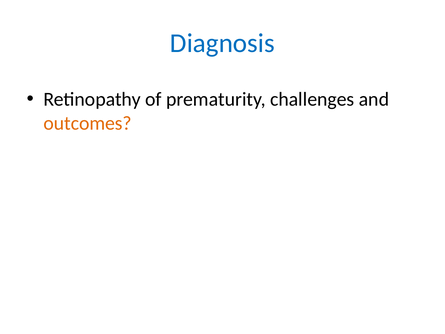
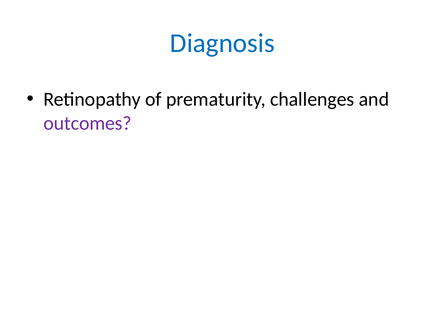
outcomes colour: orange -> purple
